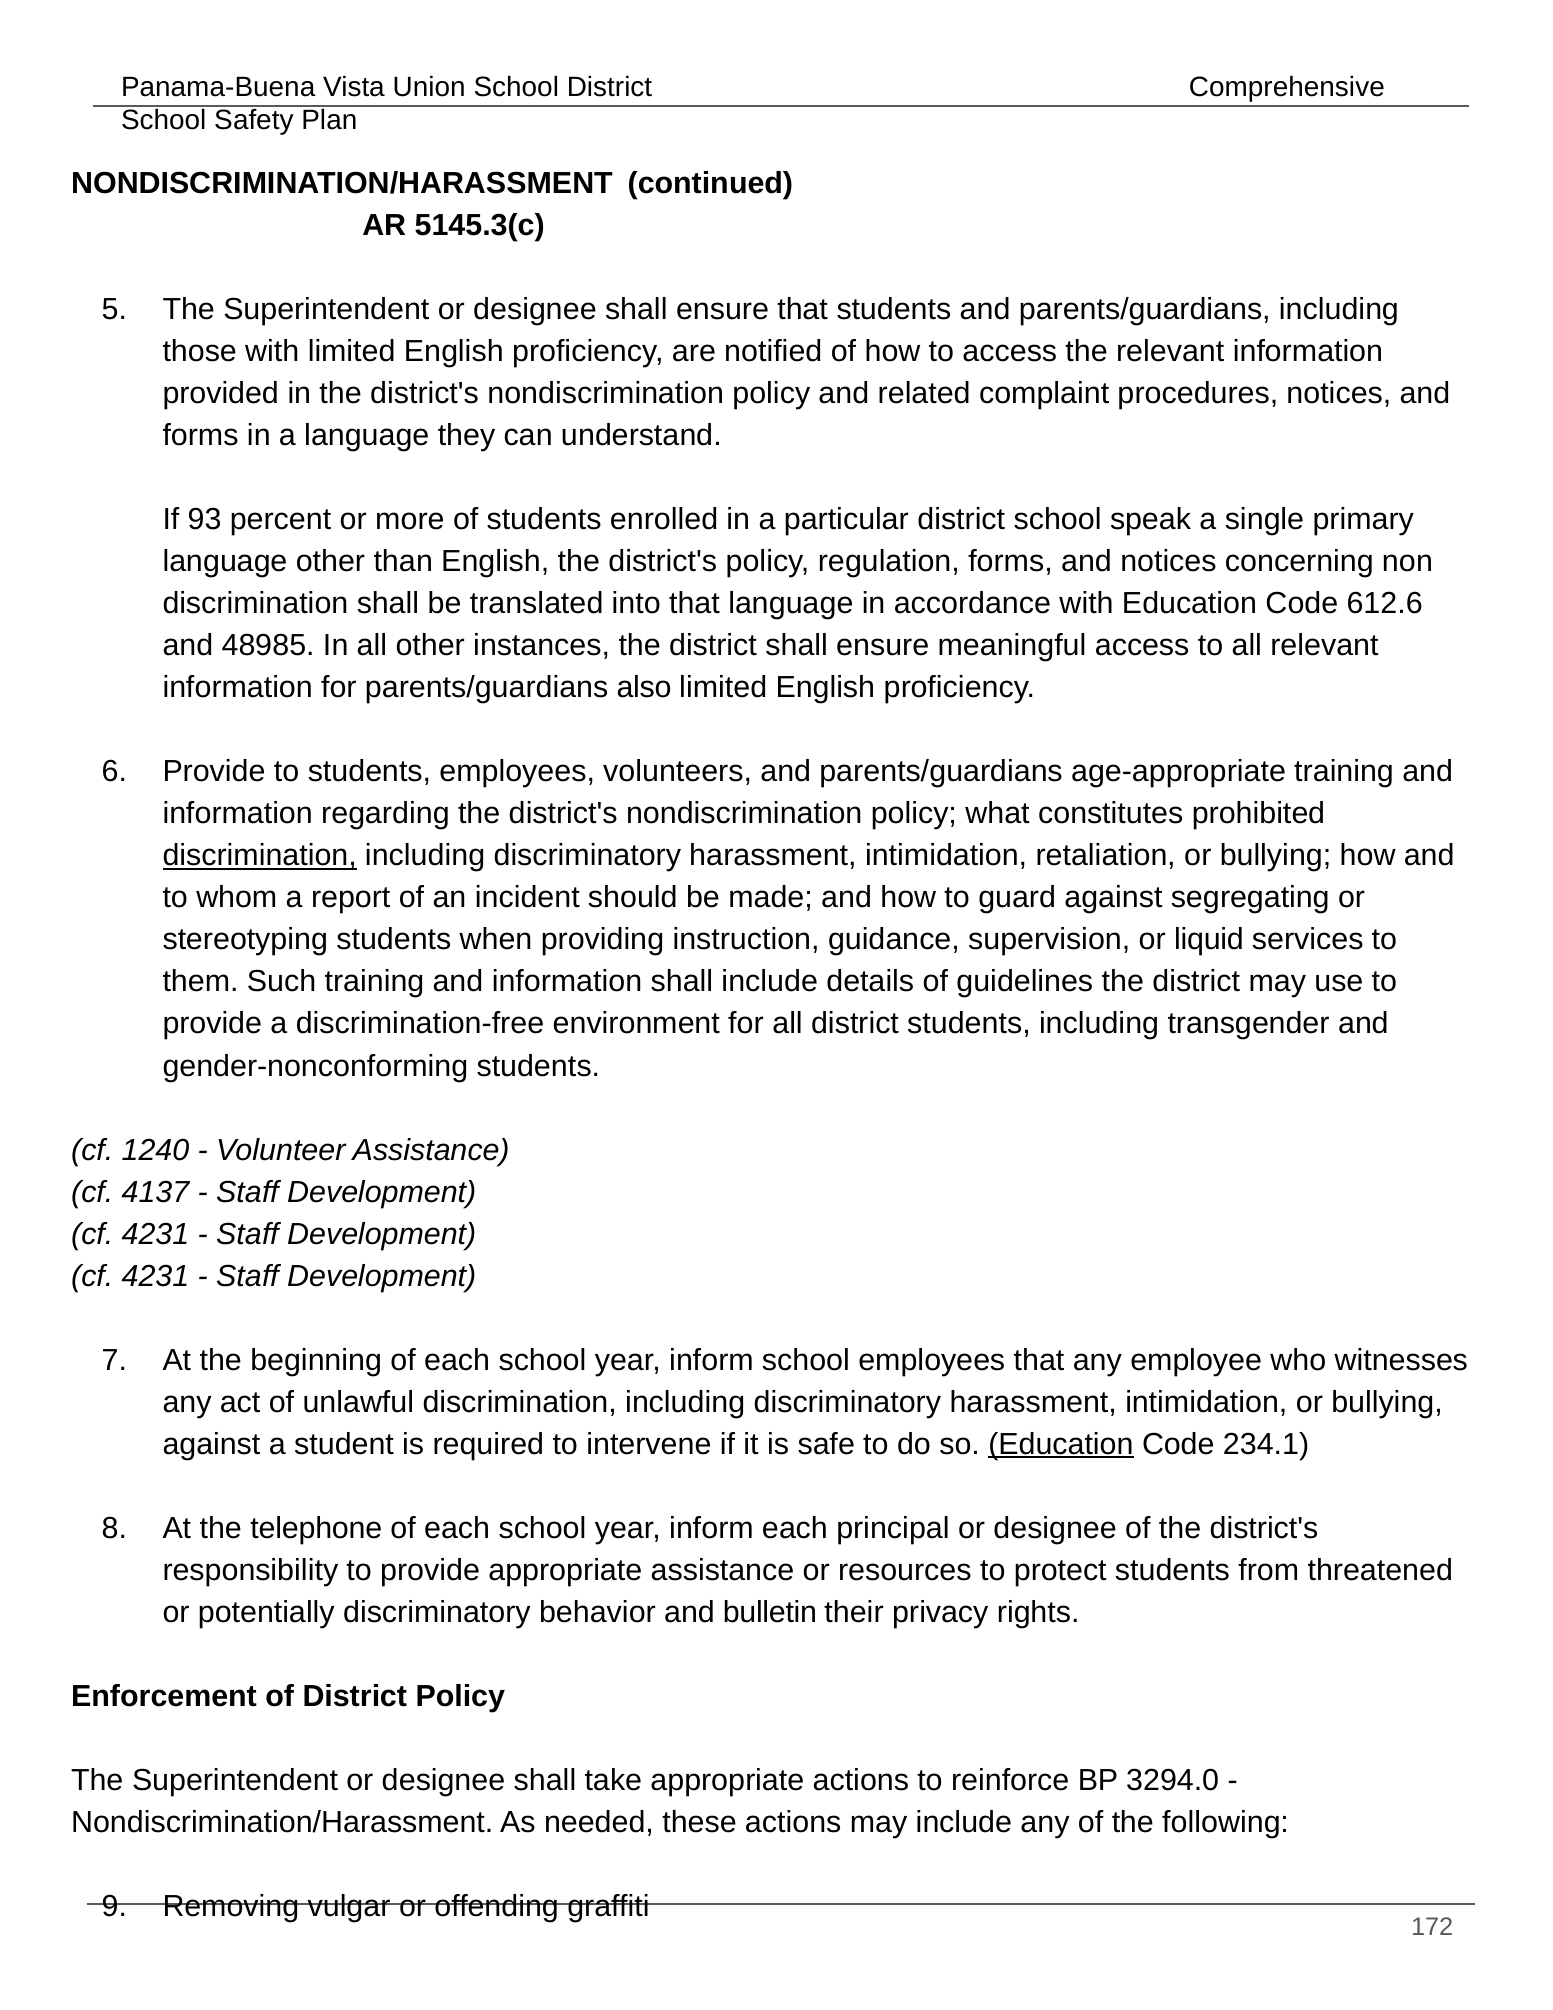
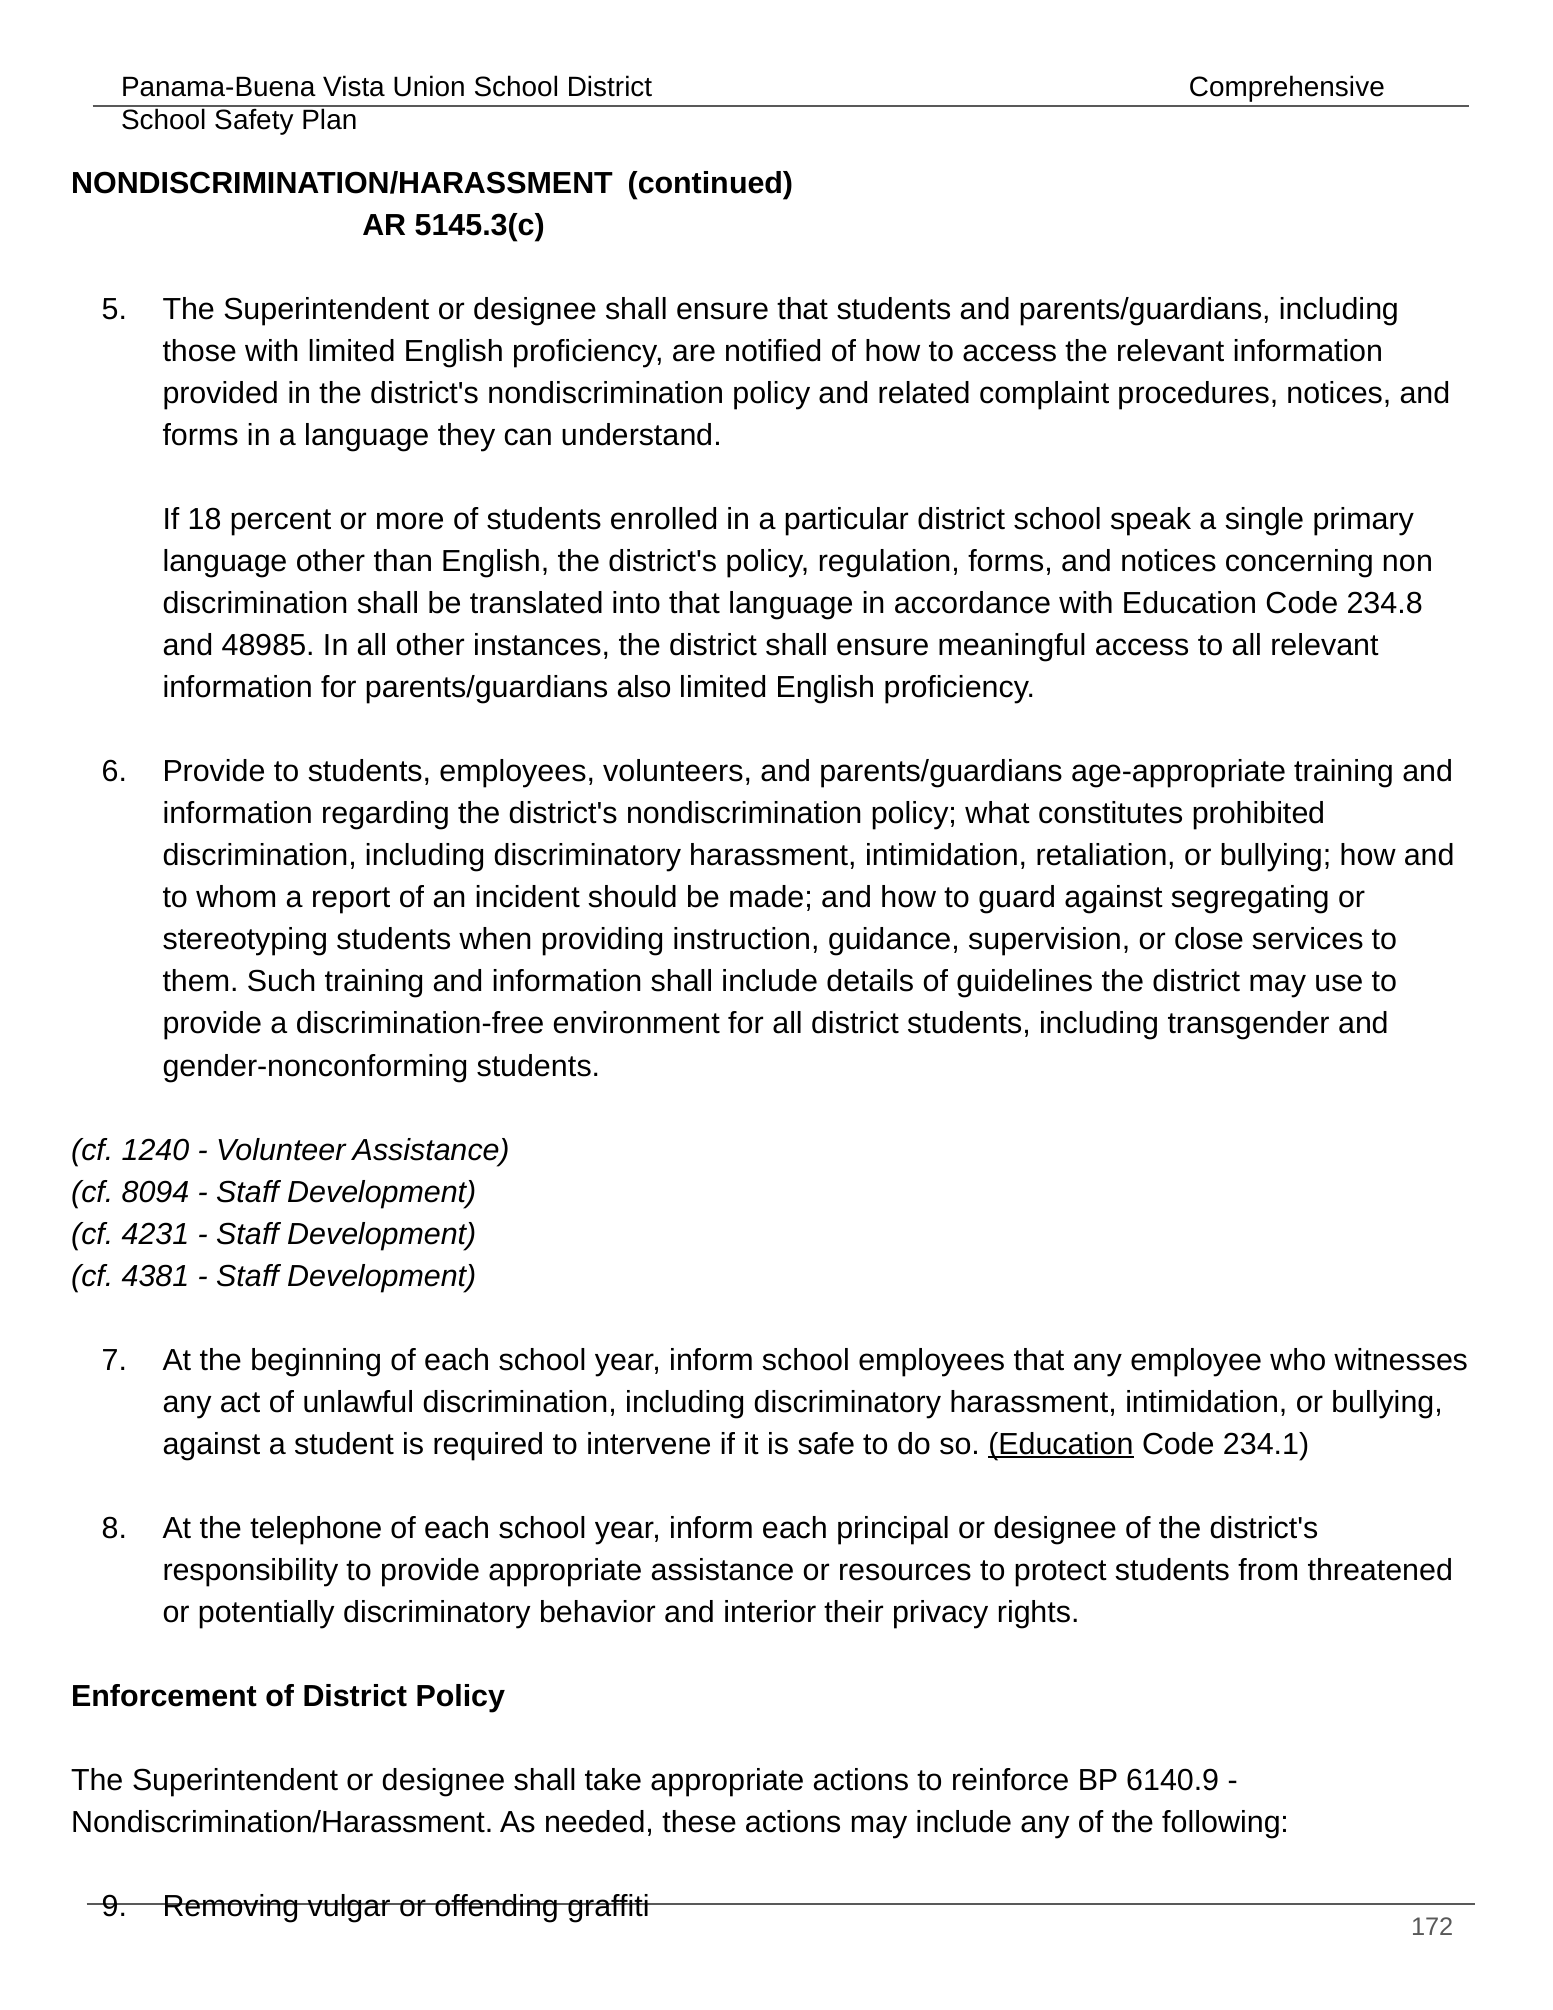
93: 93 -> 18
612.6: 612.6 -> 234.8
discrimination at (260, 856) underline: present -> none
liquid: liquid -> close
4137: 4137 -> 8094
4231 at (155, 1276): 4231 -> 4381
bulletin: bulletin -> interior
3294.0: 3294.0 -> 6140.9
